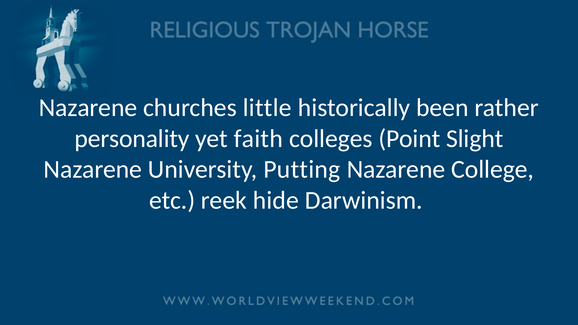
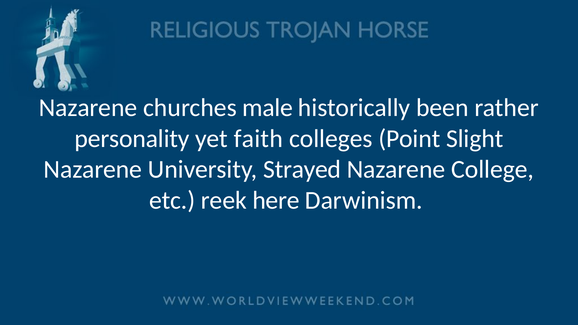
little: little -> male
Putting: Putting -> Strayed
hide: hide -> here
